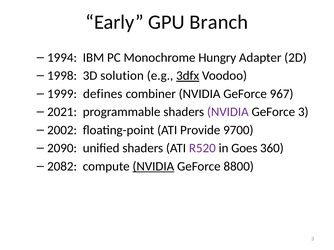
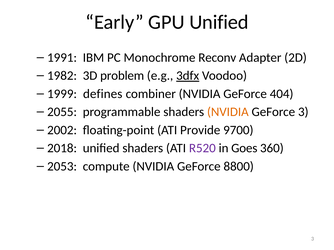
GPU Branch: Branch -> Unified
1994: 1994 -> 1991
Hungry: Hungry -> Reconv
1998: 1998 -> 1982
solution: solution -> problem
967: 967 -> 404
2021: 2021 -> 2055
NVIDIA at (228, 112) colour: purple -> orange
2090: 2090 -> 2018
2082: 2082 -> 2053
NVIDIA at (153, 167) underline: present -> none
